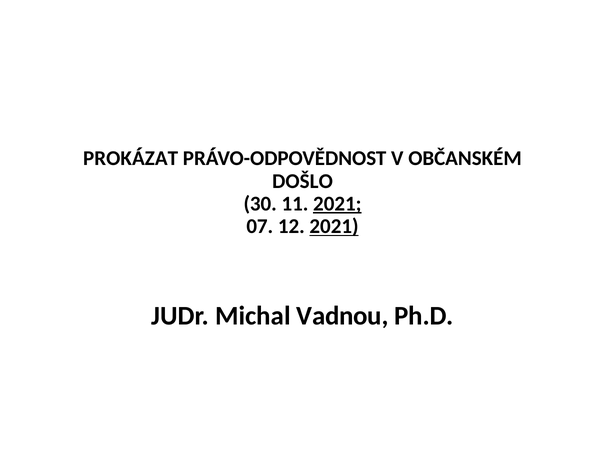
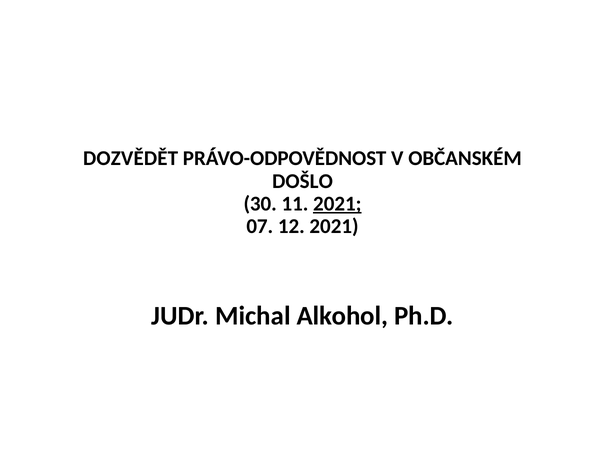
PROKÁZAT: PROKÁZAT -> DOZVĚDĚT
2021 at (334, 226) underline: present -> none
Vadnou: Vadnou -> Alkohol
